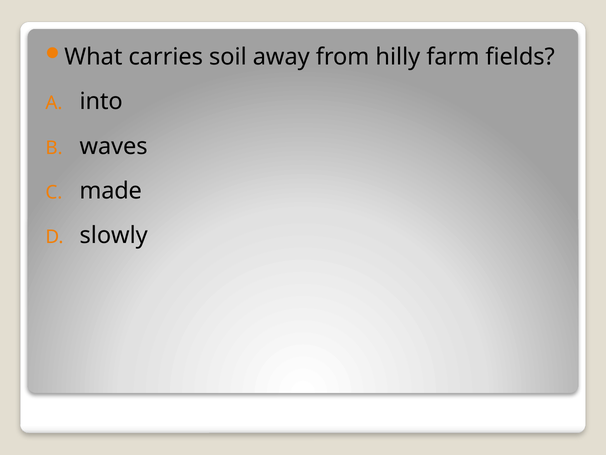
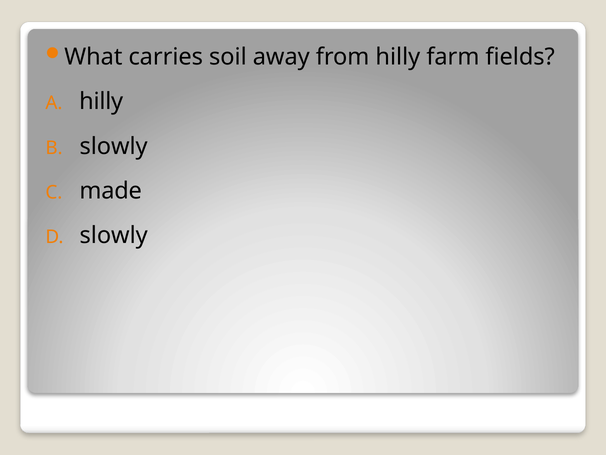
into at (101, 102): into -> hilly
waves at (114, 146): waves -> slowly
